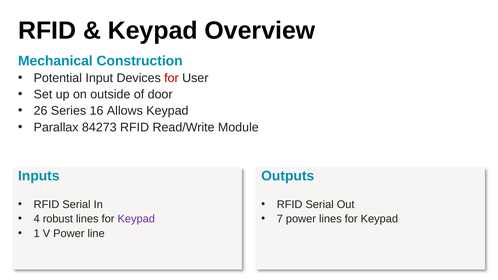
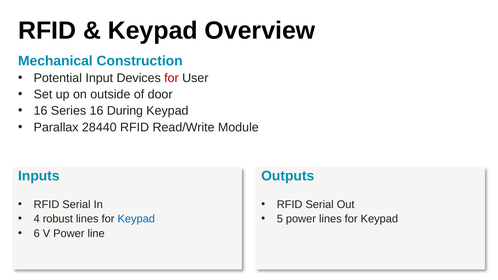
26 at (41, 111): 26 -> 16
Allows: Allows -> During
84273: 84273 -> 28440
Keypad at (136, 219) colour: purple -> blue
7: 7 -> 5
1: 1 -> 6
